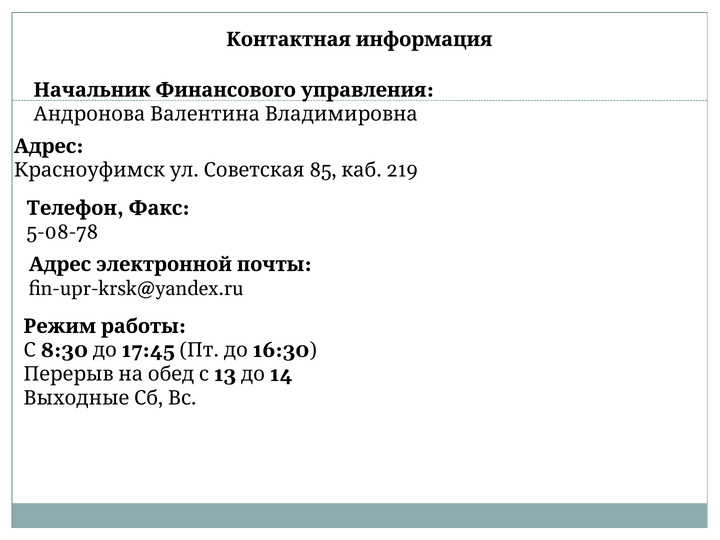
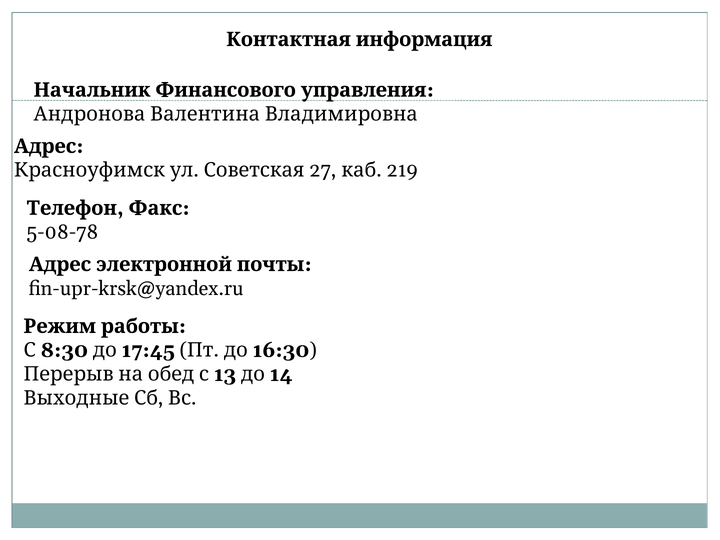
85: 85 -> 27
